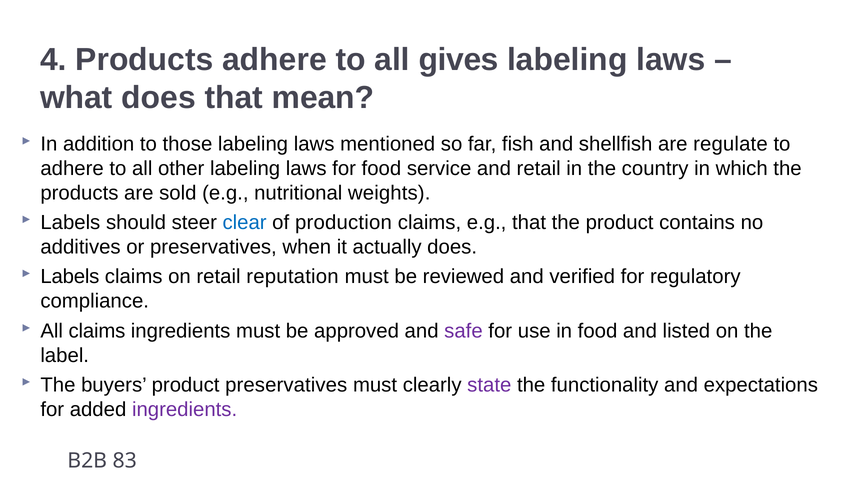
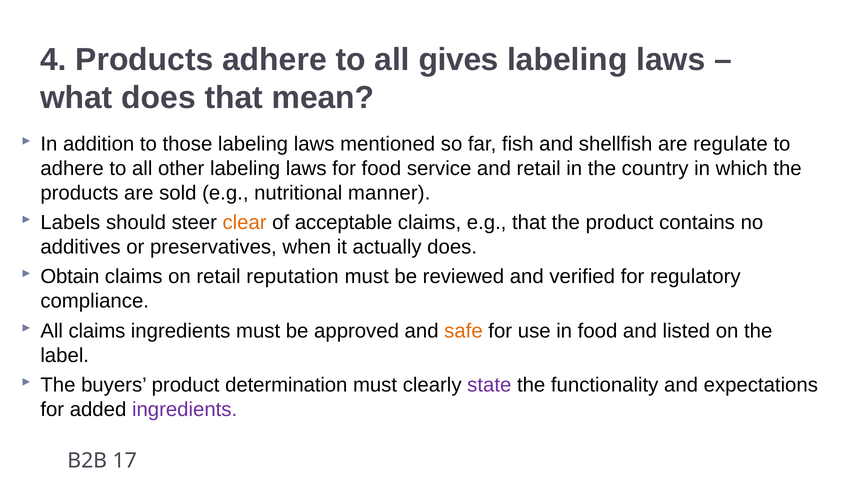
weights: weights -> manner
clear colour: blue -> orange
production: production -> acceptable
Labels at (70, 277): Labels -> Obtain
safe colour: purple -> orange
product preservatives: preservatives -> determination
83: 83 -> 17
